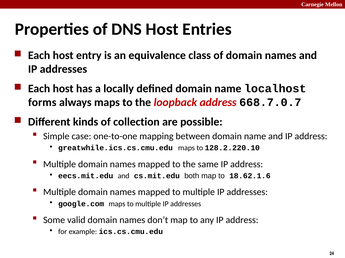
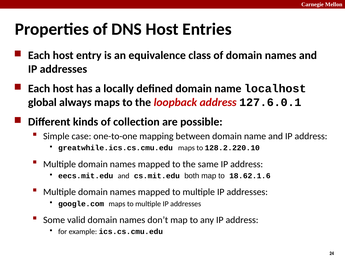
forms: forms -> global
668.7.0.7: 668.7.0.7 -> 127.6.0.1
